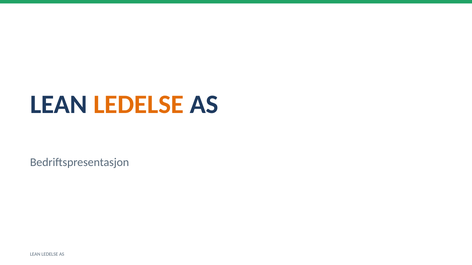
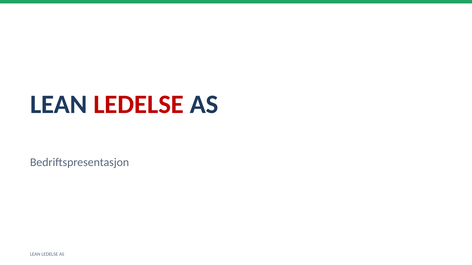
LEDELSE at (139, 105) colour: orange -> red
